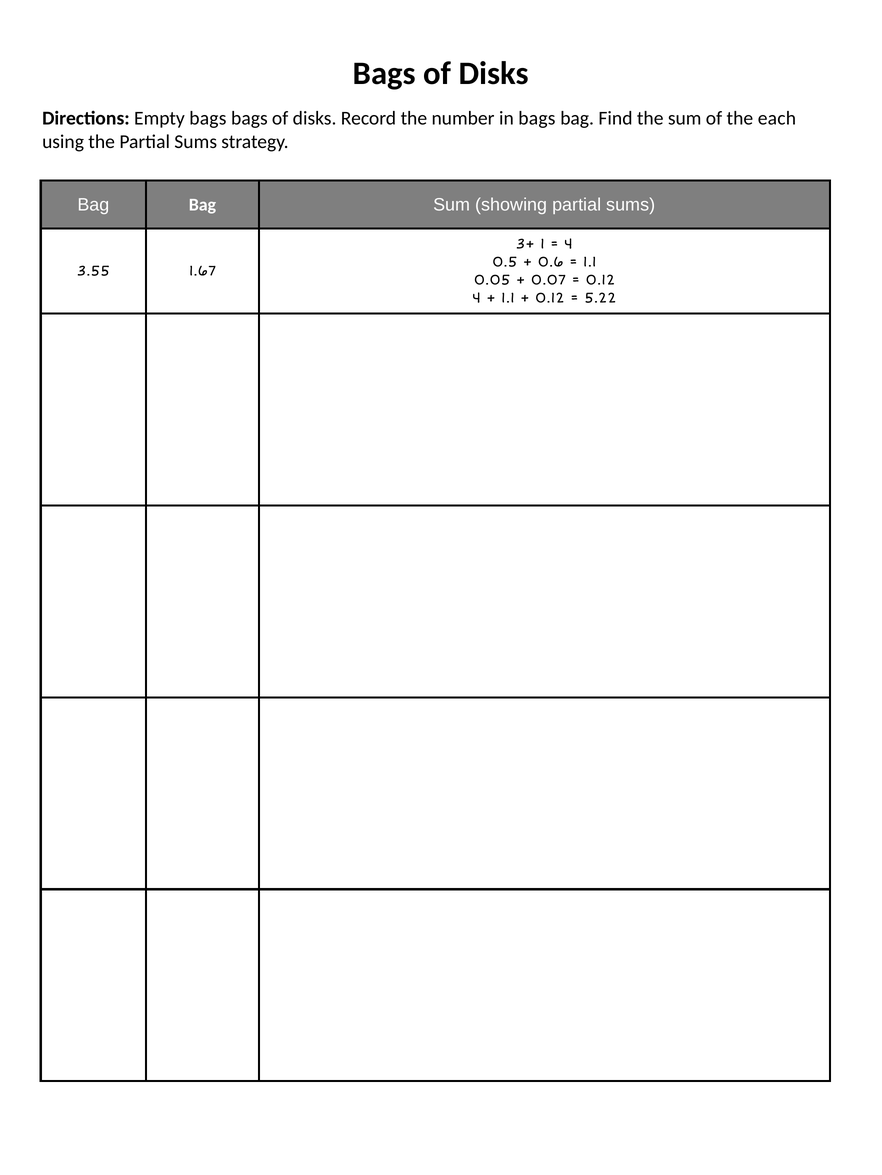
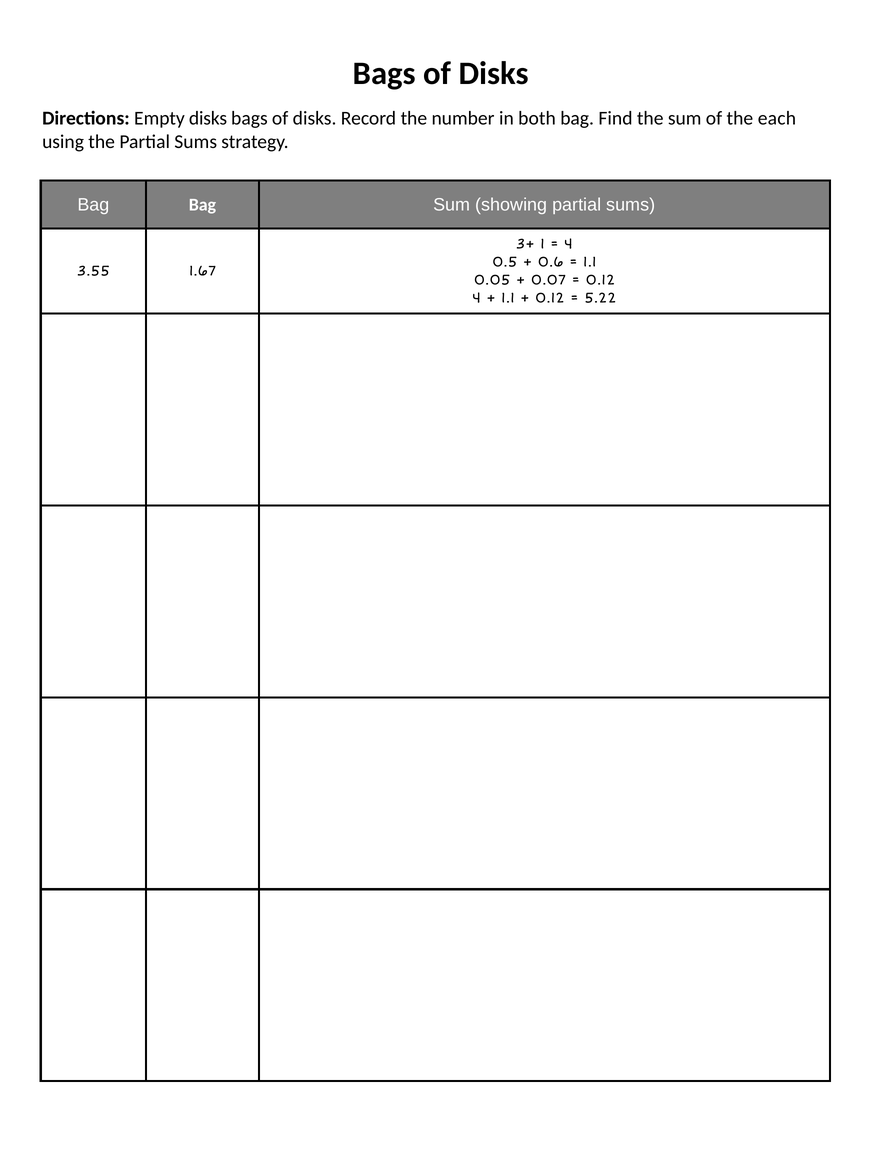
Empty bags: bags -> disks
in bags: bags -> both
